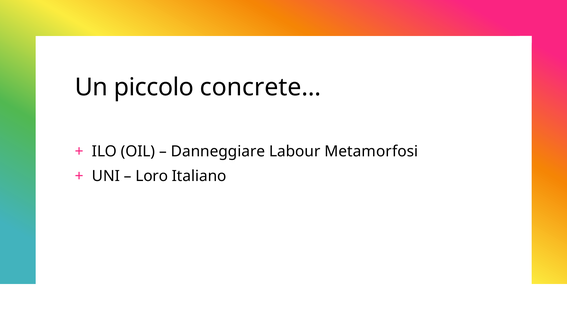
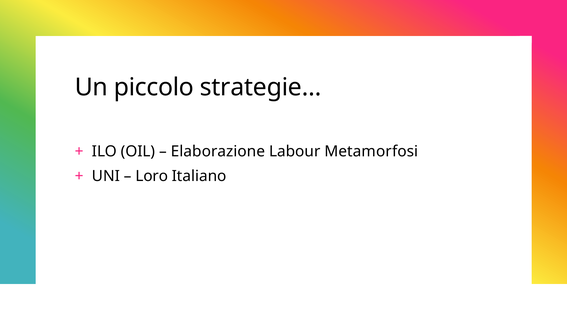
concrete…: concrete… -> strategie…
Danneggiare: Danneggiare -> Elaborazione
